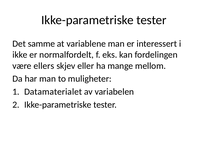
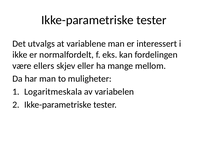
samme: samme -> utvalgs
Datamaterialet: Datamaterialet -> Logaritmeskala
